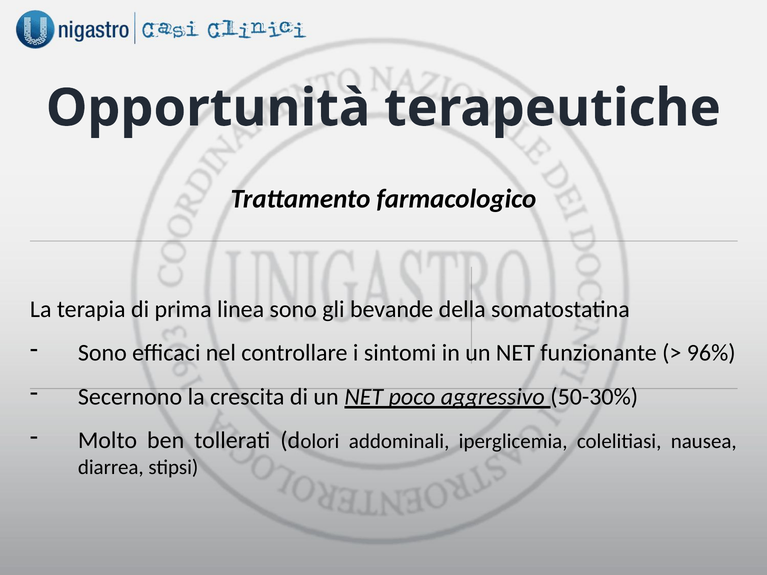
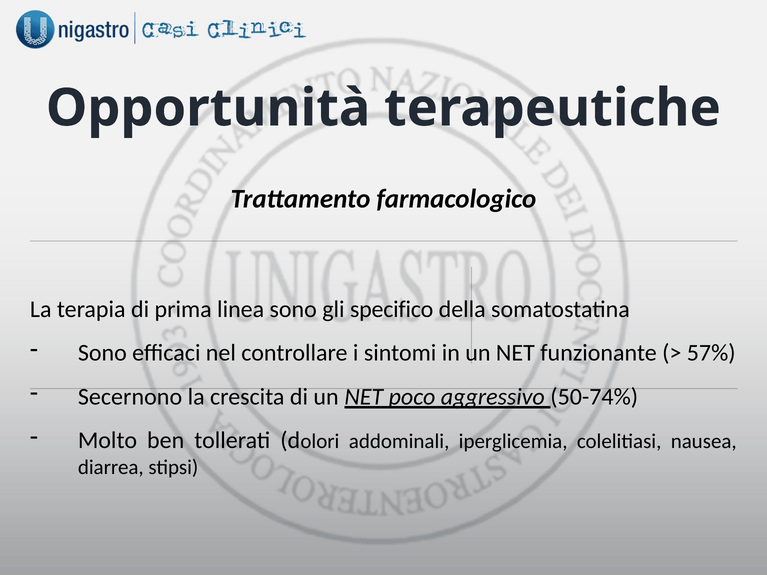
bevande: bevande -> specifico
96%: 96% -> 57%
50-30%: 50-30% -> 50-74%
